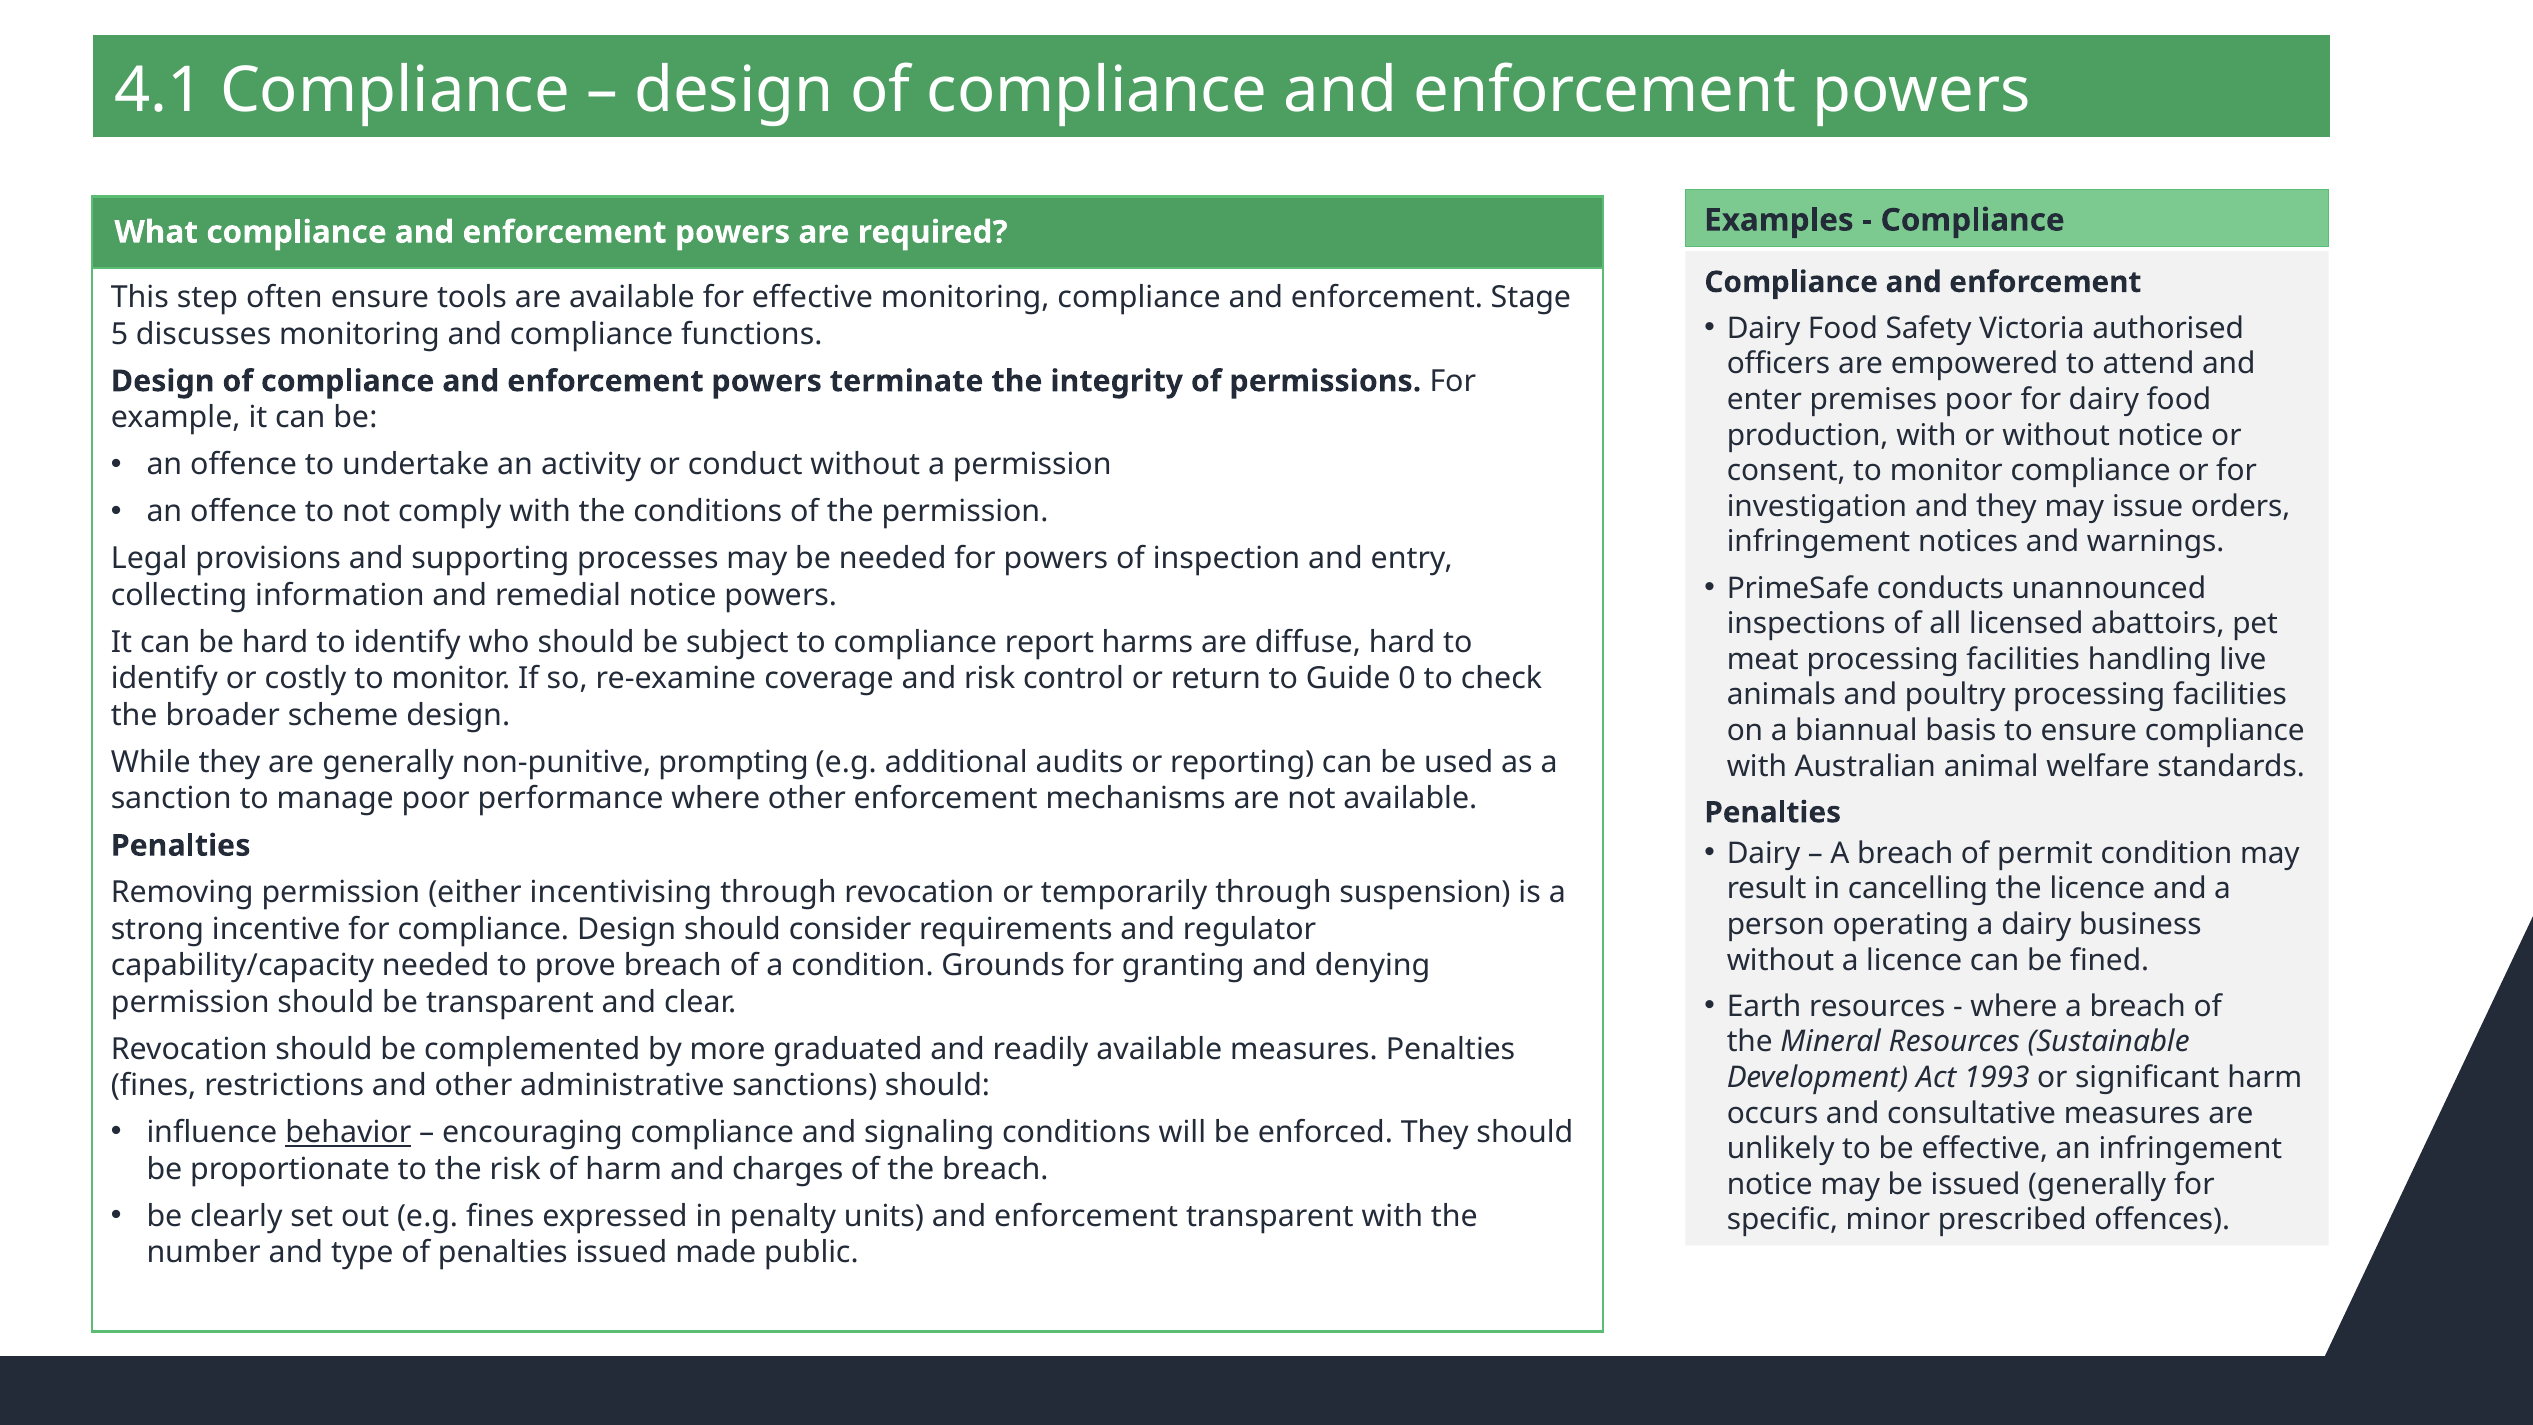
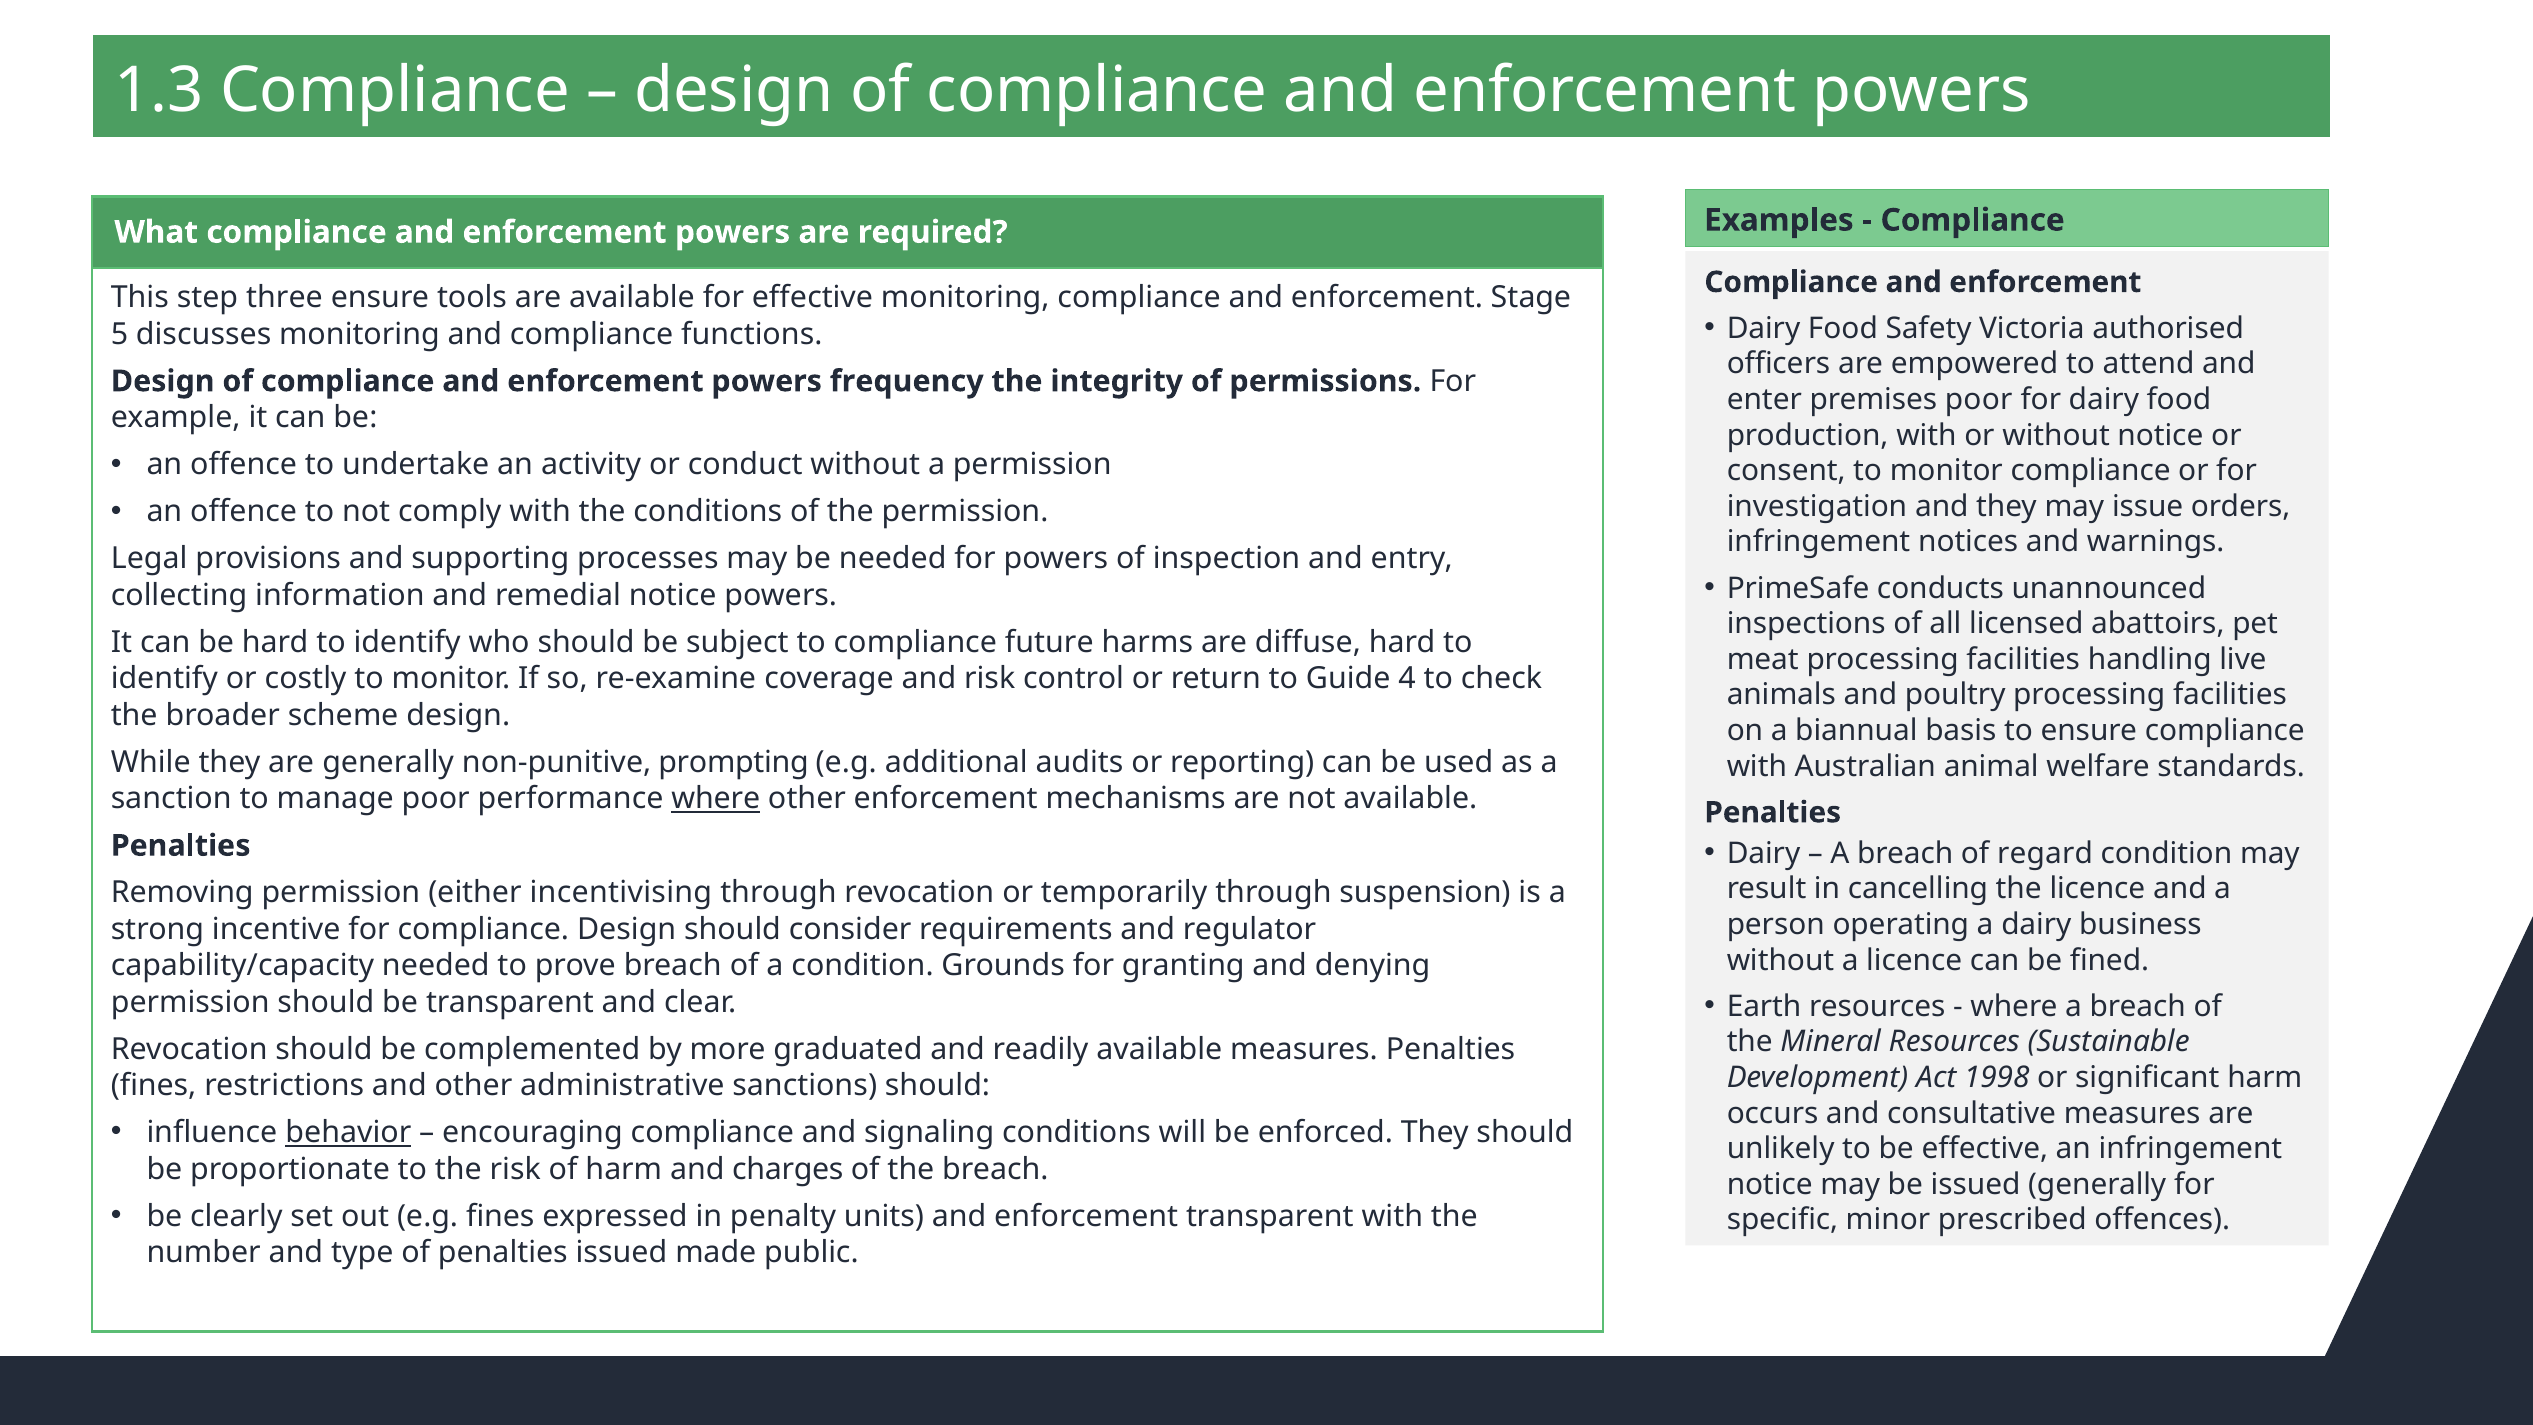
4.1: 4.1 -> 1.3
often: often -> three
terminate: terminate -> frequency
report: report -> future
0: 0 -> 4
where at (716, 799) underline: none -> present
permit: permit -> regard
1993: 1993 -> 1998
